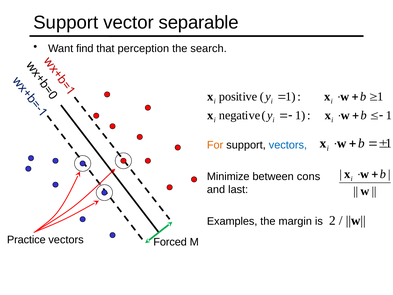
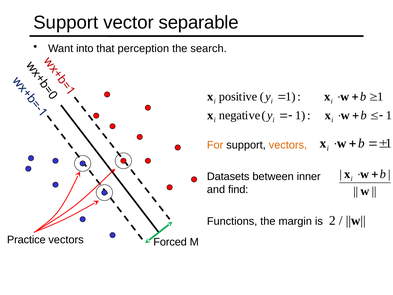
find: find -> into
vectors at (288, 145) colour: blue -> orange
Minimize: Minimize -> Datasets
cons: cons -> inner
last: last -> find
Examples: Examples -> Functions
